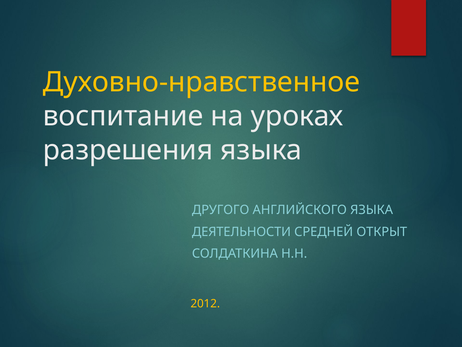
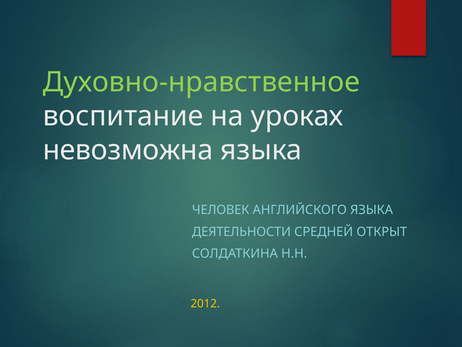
Духовно-нравственное colour: yellow -> light green
разрешения: разрешения -> невозможна
ДРУГОГО: ДРУГОГО -> ЧЕЛОВЕК
